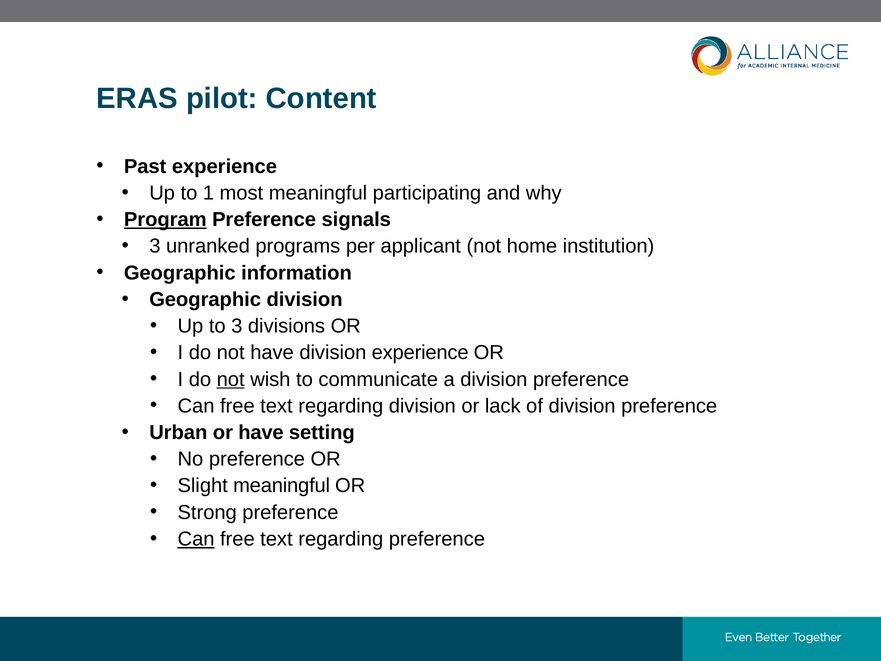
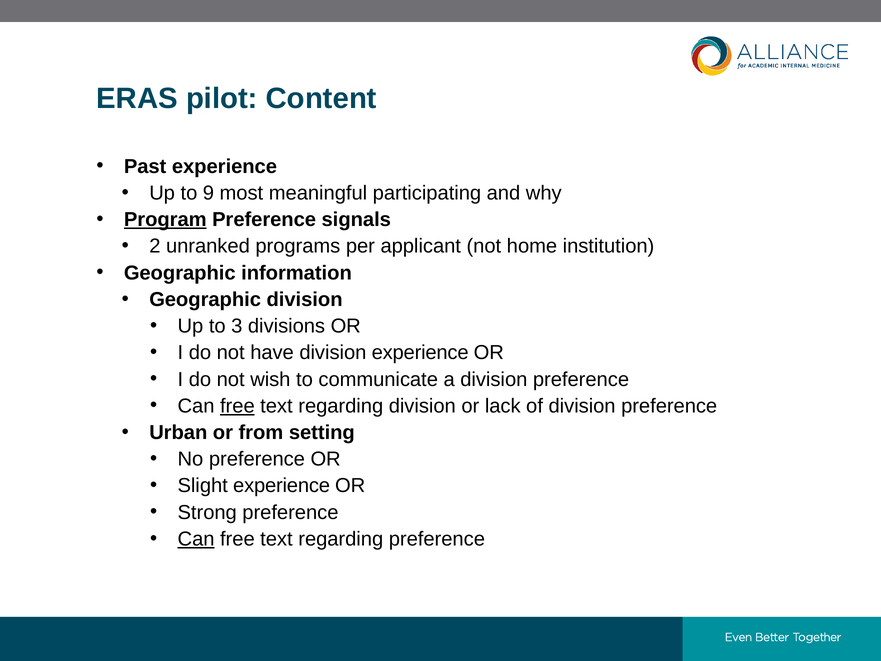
1: 1 -> 9
3 at (155, 246): 3 -> 2
not at (231, 379) underline: present -> none
free at (237, 406) underline: none -> present
or have: have -> from
Slight meaningful: meaningful -> experience
